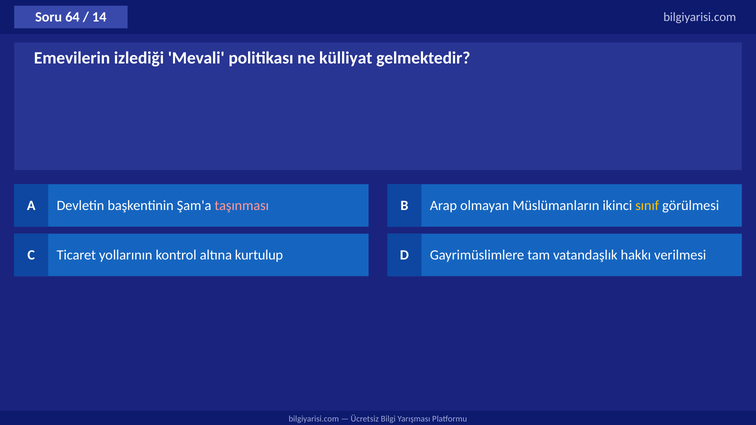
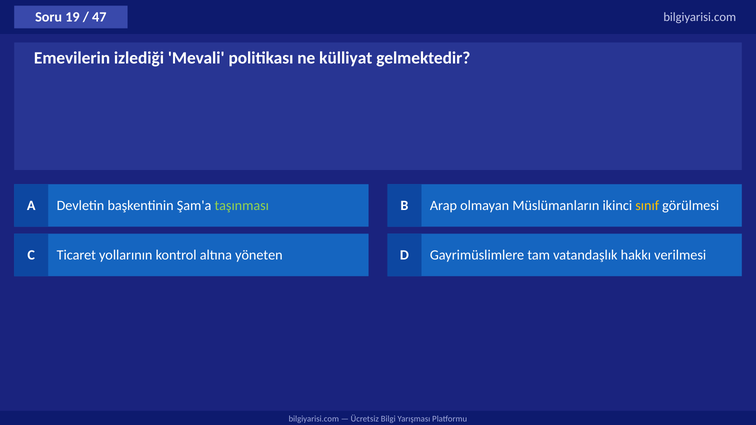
64: 64 -> 19
14: 14 -> 47
taşınması colour: pink -> light green
kurtulup: kurtulup -> yöneten
